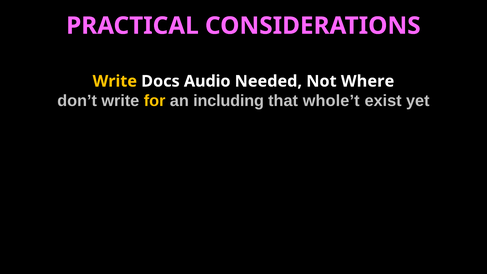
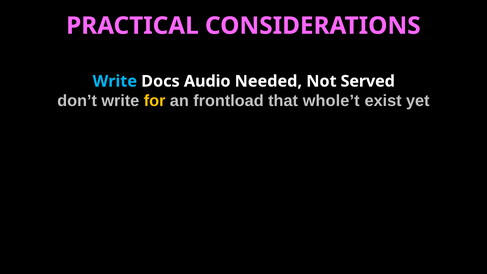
Write at (115, 81) colour: yellow -> light blue
Where: Where -> Served
including: including -> frontload
